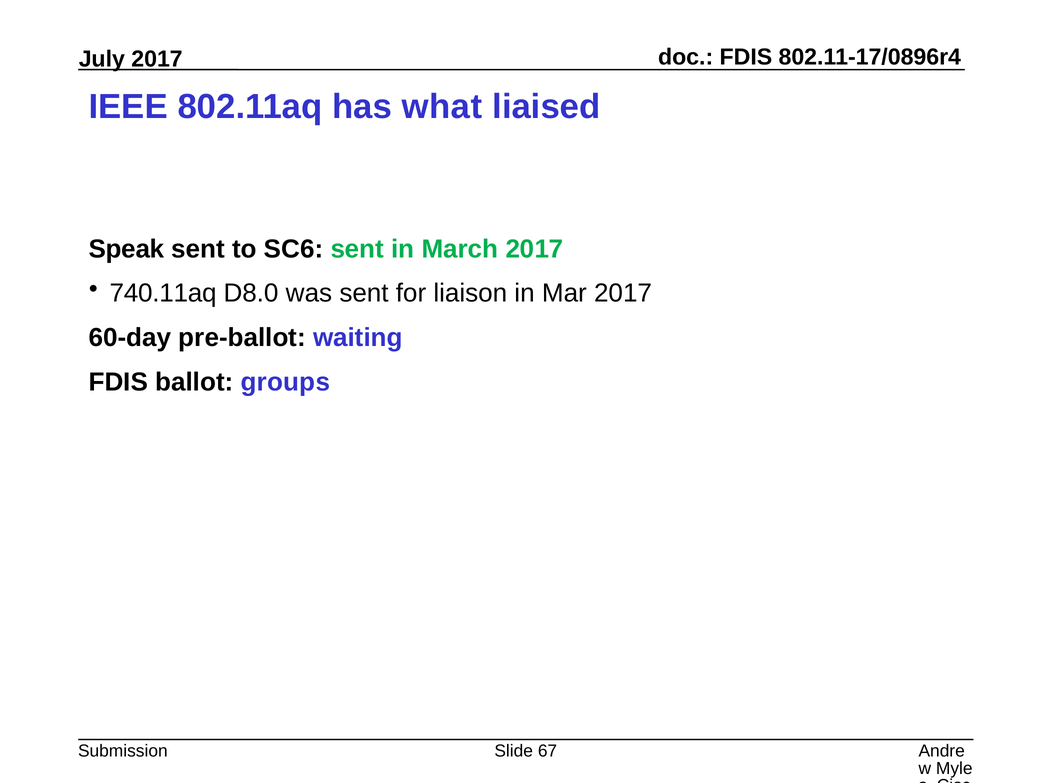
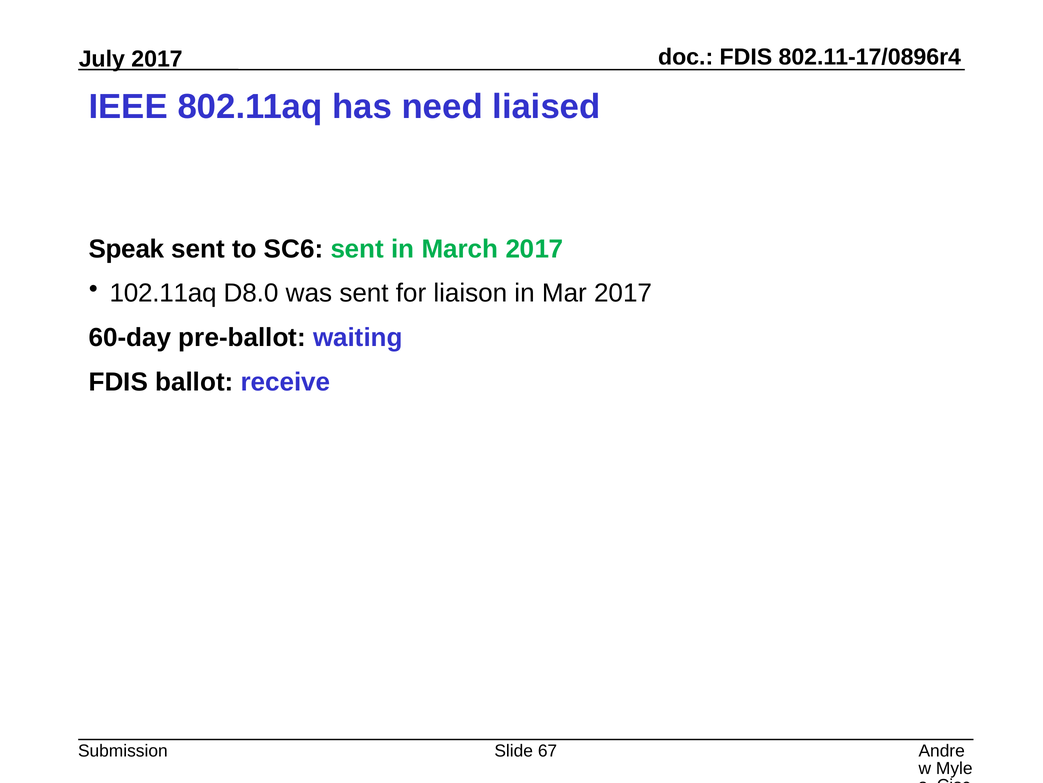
what: what -> need
740.11aq: 740.11aq -> 102.11aq
groups: groups -> receive
